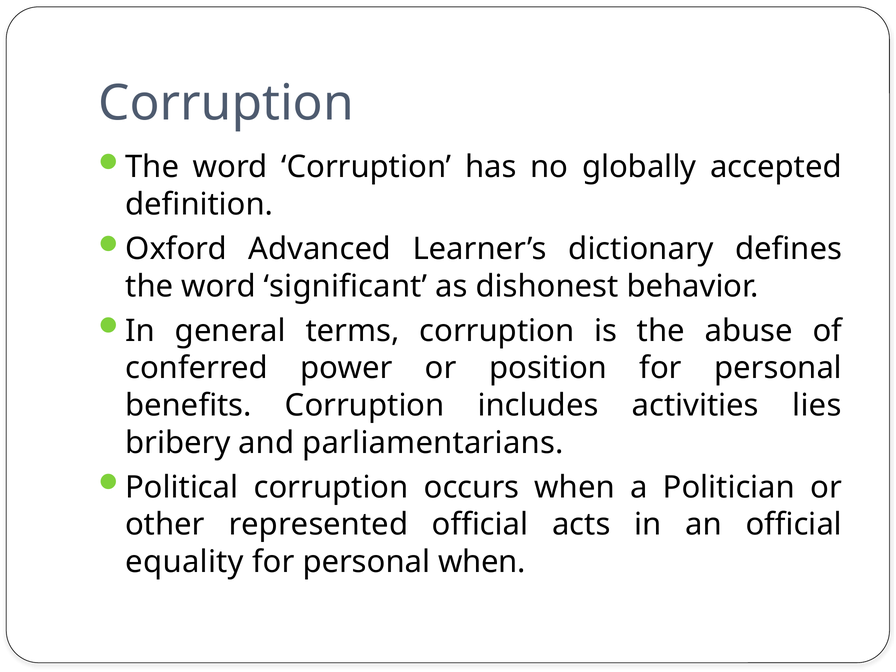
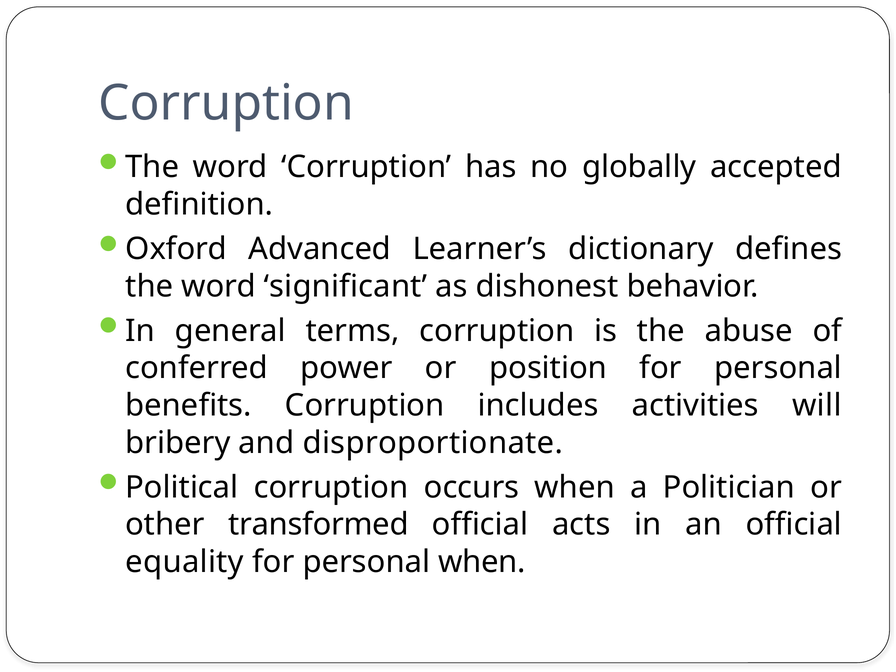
lies: lies -> will
parliamentarians: parliamentarians -> disproportionate
represented: represented -> transformed
